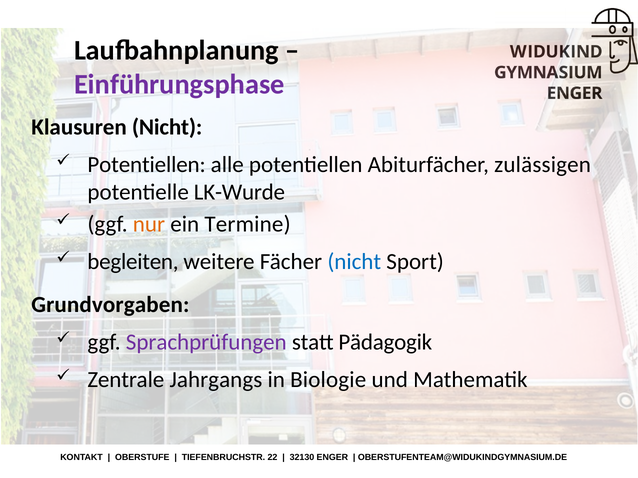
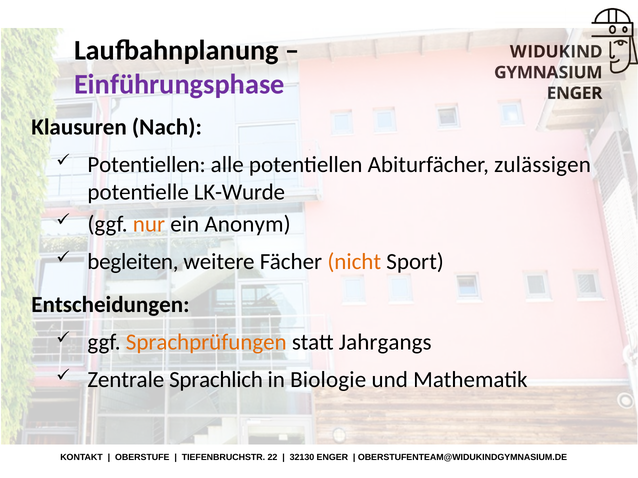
Klausuren Nicht: Nicht -> Nach
Termine: Termine -> Anonym
nicht at (354, 262) colour: blue -> orange
Grundvorgaben: Grundvorgaben -> Entscheidungen
Sprachprüfungen colour: purple -> orange
Pädagogik: Pädagogik -> Jahrgangs
Jahrgangs: Jahrgangs -> Sprachlich
